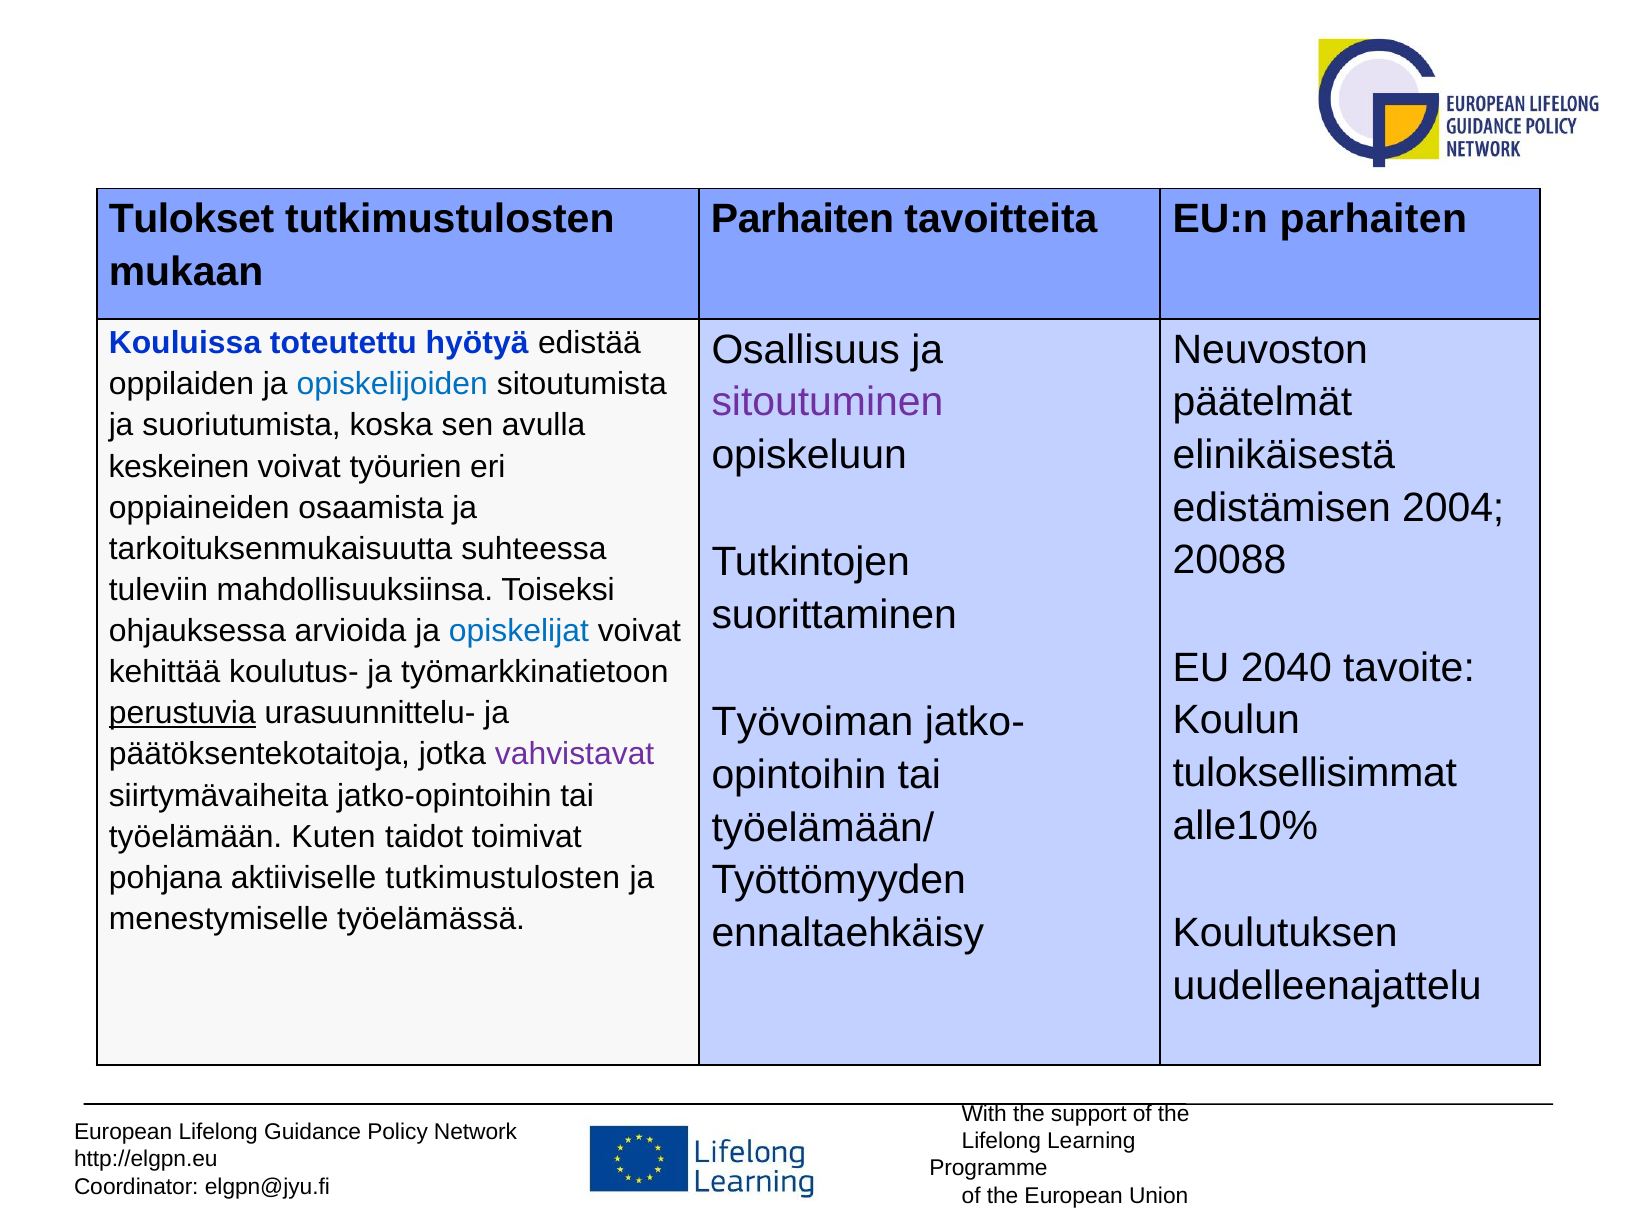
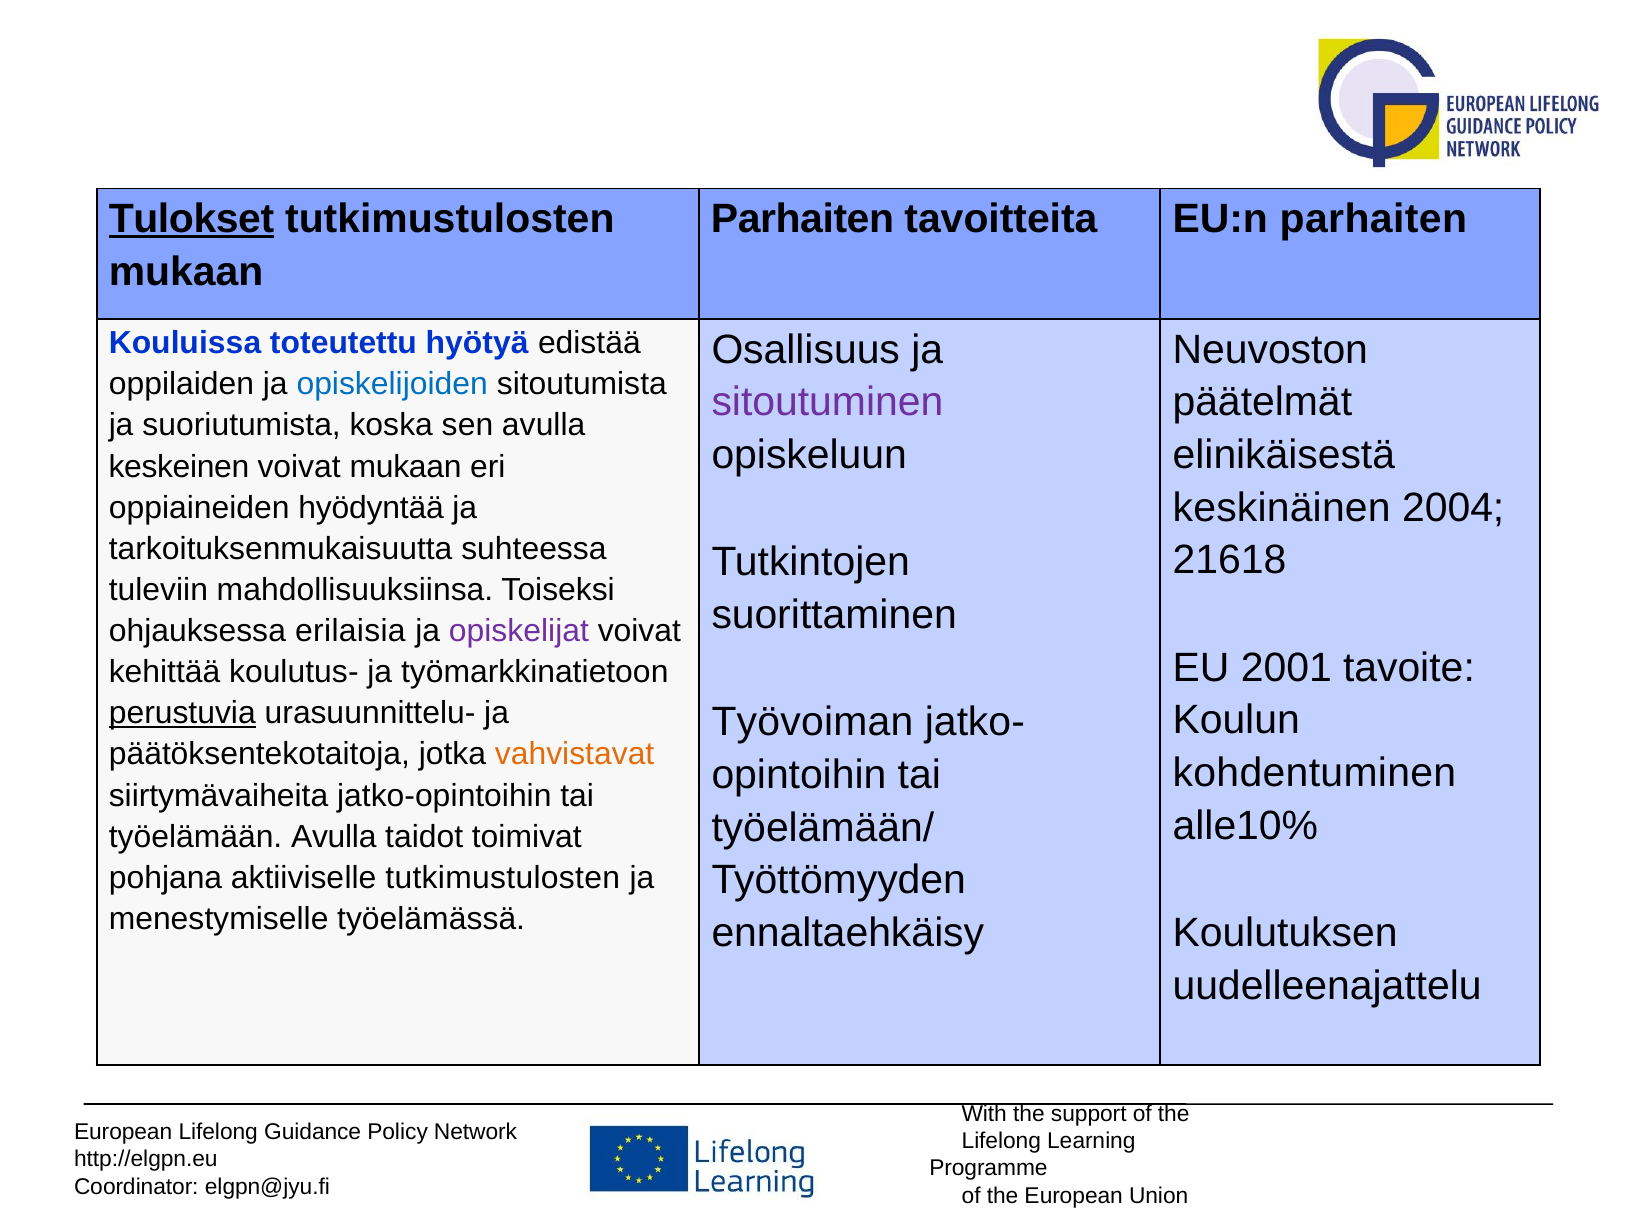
Tulokset underline: none -> present
voivat työurien: työurien -> mukaan
edistämisen: edistämisen -> keskinäinen
osaamista: osaamista -> hyödyntää
20088: 20088 -> 21618
arvioida: arvioida -> erilaisia
opiskelijat colour: blue -> purple
2040: 2040 -> 2001
vahvistavat colour: purple -> orange
tuloksellisimmat: tuloksellisimmat -> kohdentuminen
työelämään Kuten: Kuten -> Avulla
